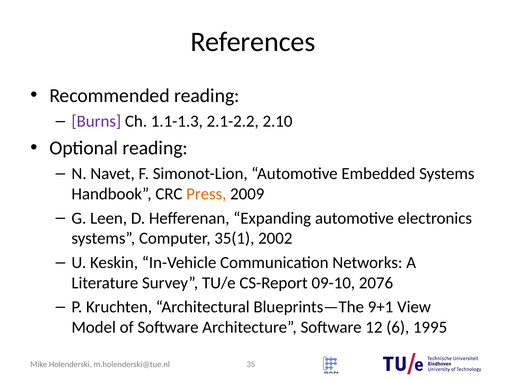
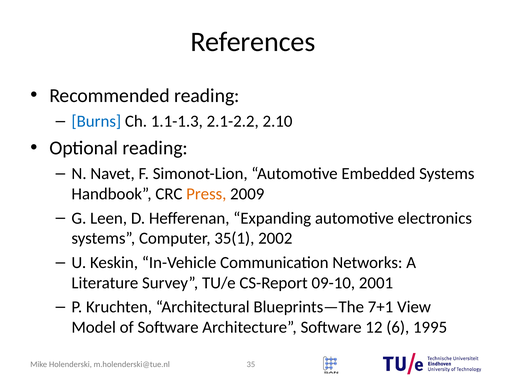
Burns colour: purple -> blue
2076: 2076 -> 2001
9+1: 9+1 -> 7+1
